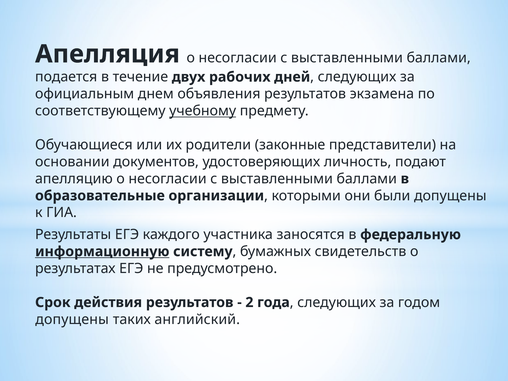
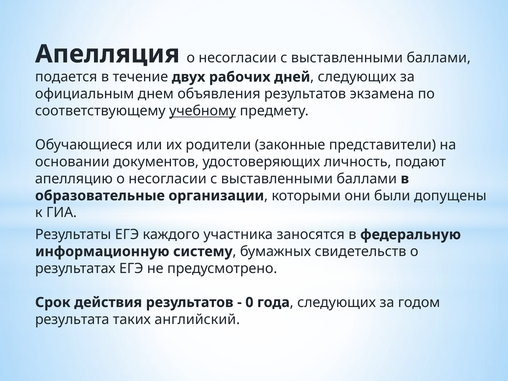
информационную underline: present -> none
2: 2 -> 0
допущены at (72, 319): допущены -> результата
